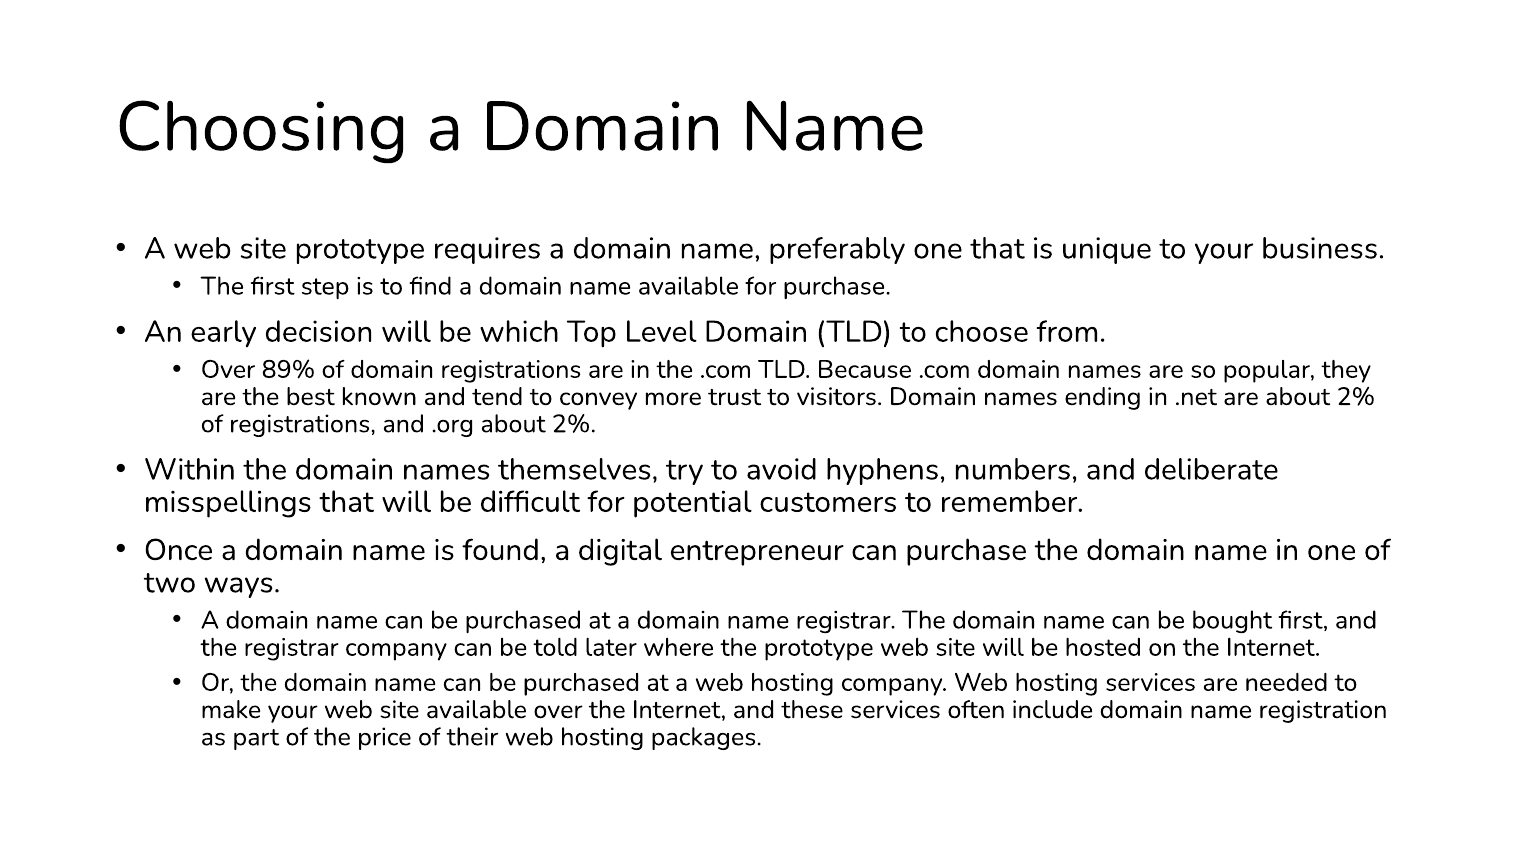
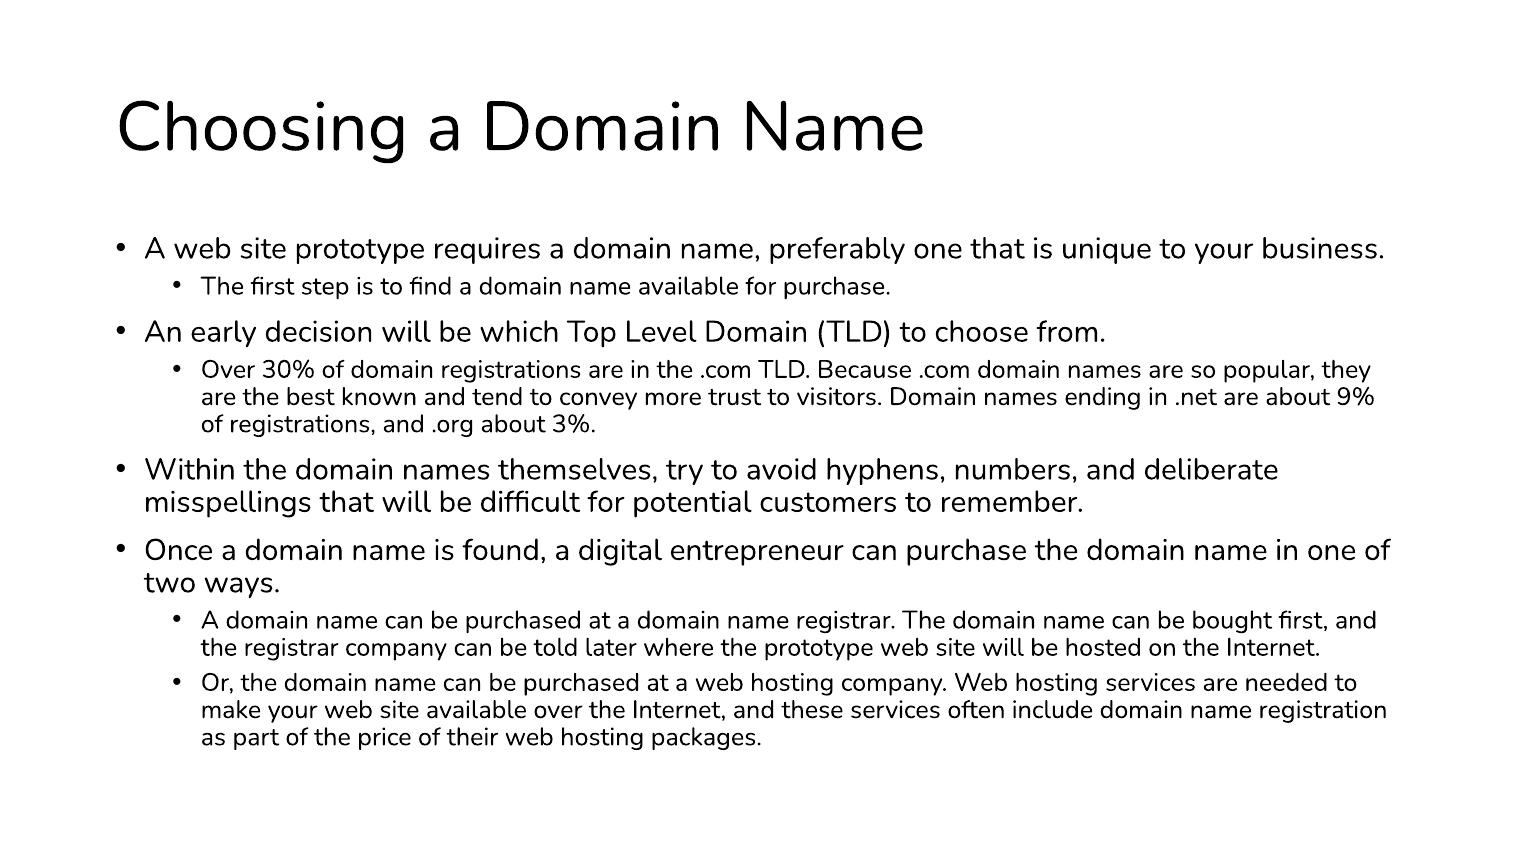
89%: 89% -> 30%
are about 2%: 2% -> 9%
.org about 2%: 2% -> 3%
